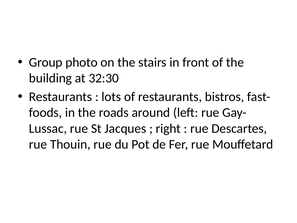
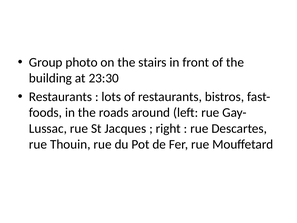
32:30: 32:30 -> 23:30
